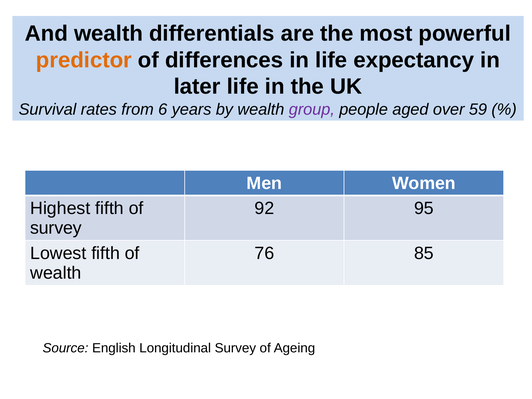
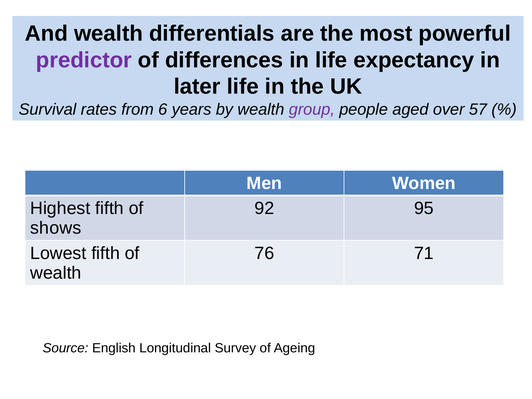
predictor colour: orange -> purple
59: 59 -> 57
survey at (56, 228): survey -> shows
85: 85 -> 71
